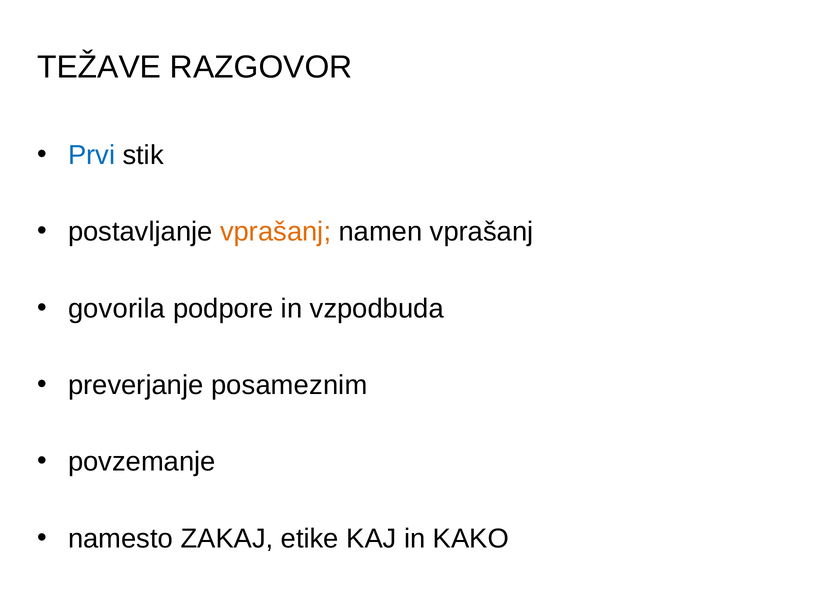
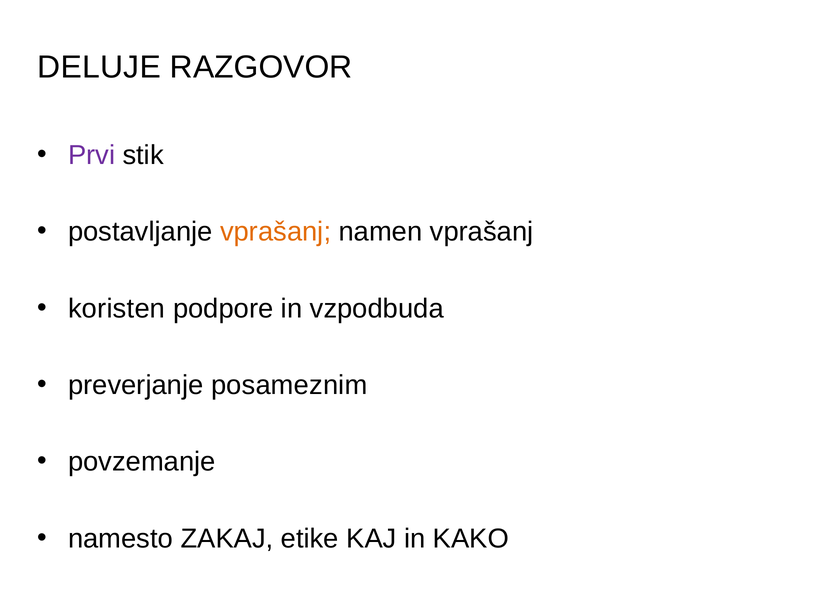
TEŽAVE: TEŽAVE -> DELUJE
Prvi colour: blue -> purple
govorila: govorila -> koristen
